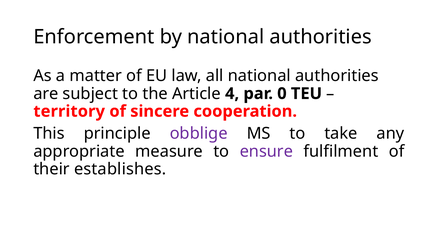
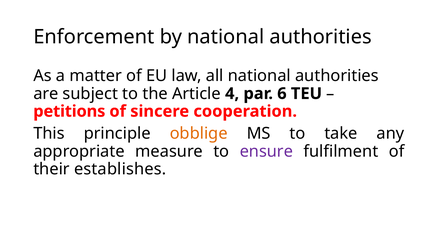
0: 0 -> 6
territory: territory -> petitions
obblige colour: purple -> orange
